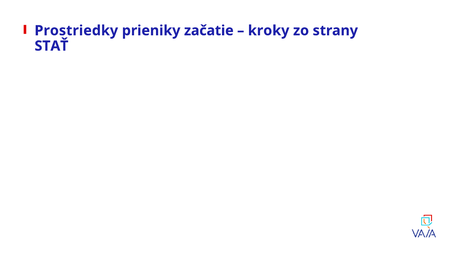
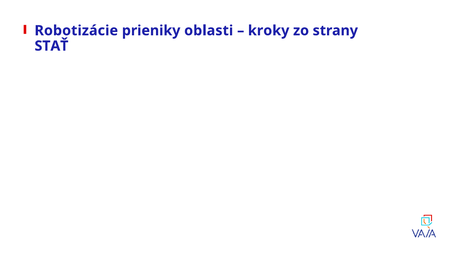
Prostriedky: Prostriedky -> Robotizácie
začatie: začatie -> oblasti
